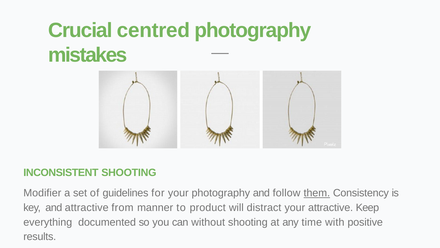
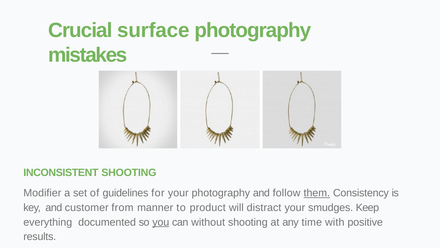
centred: centred -> surface
and attractive: attractive -> customer
your attractive: attractive -> smudges
you underline: none -> present
